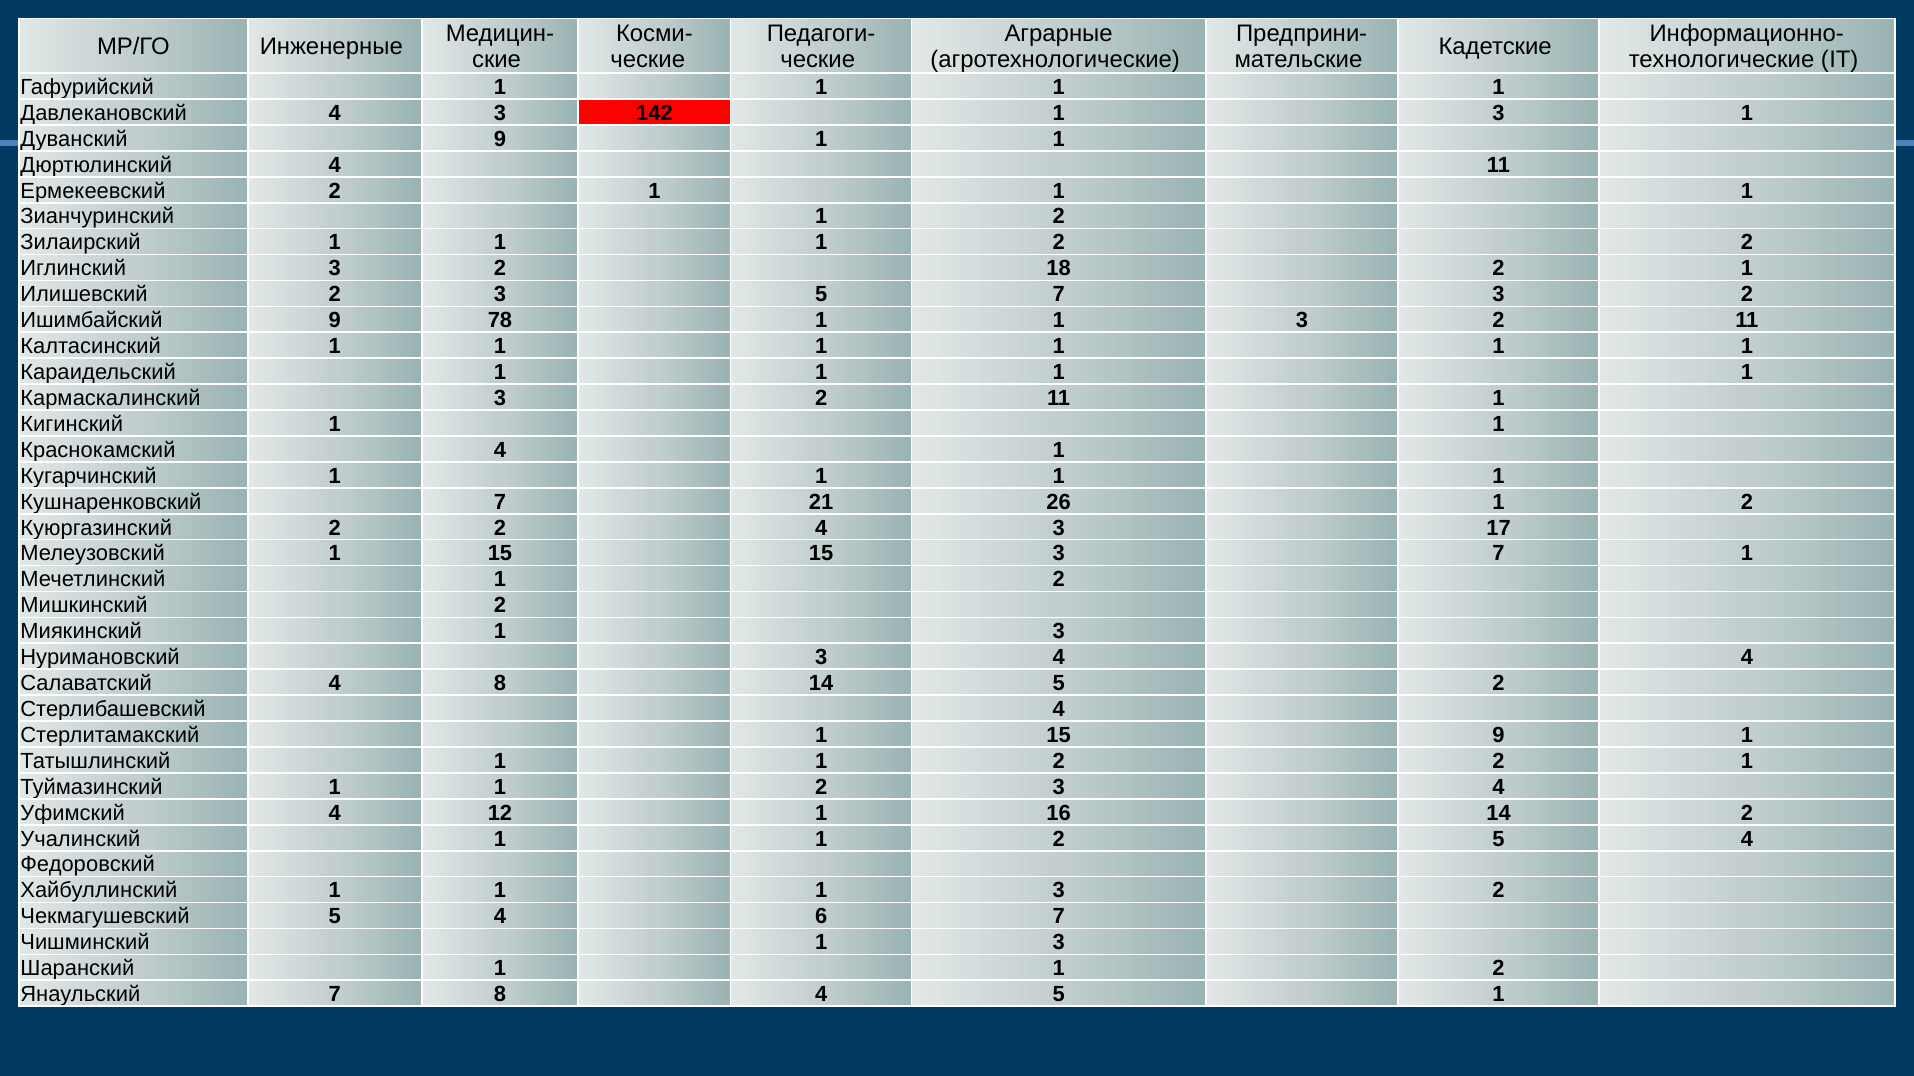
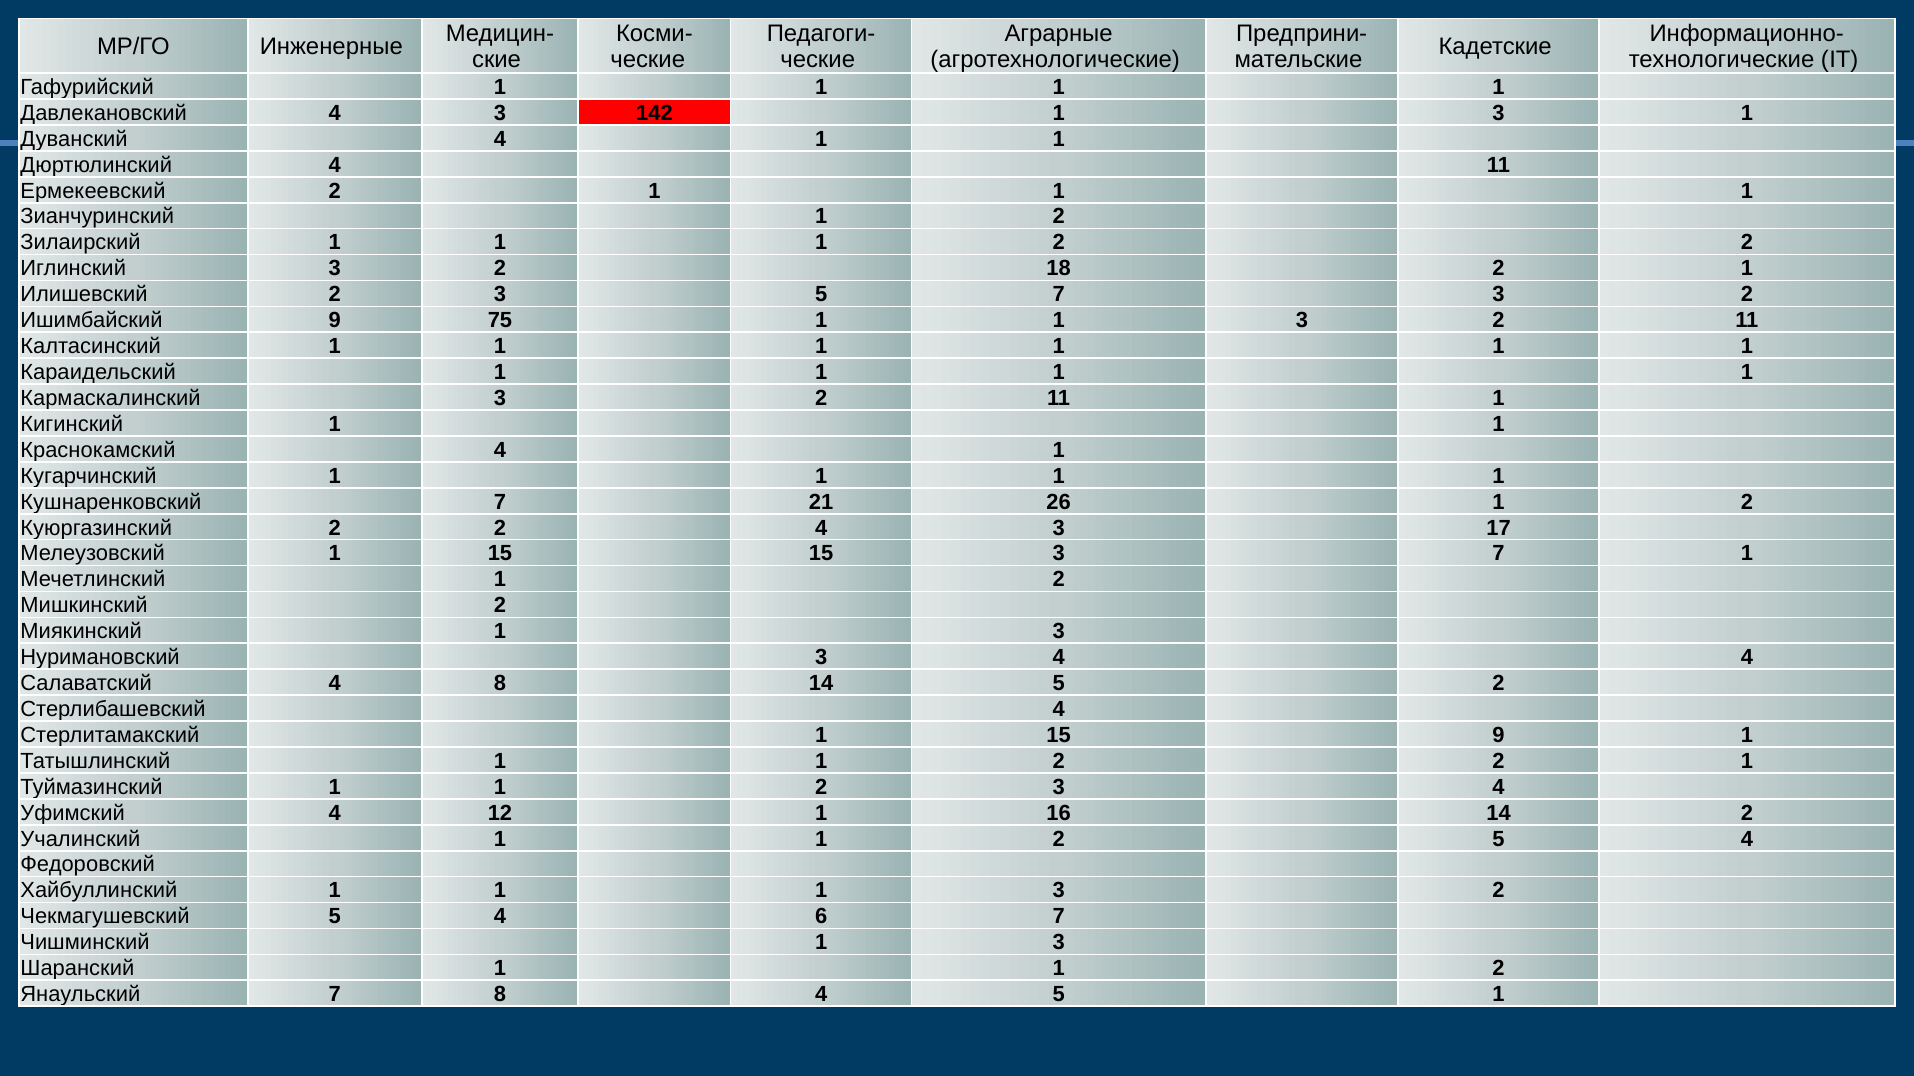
Дуванский 9: 9 -> 4
78: 78 -> 75
